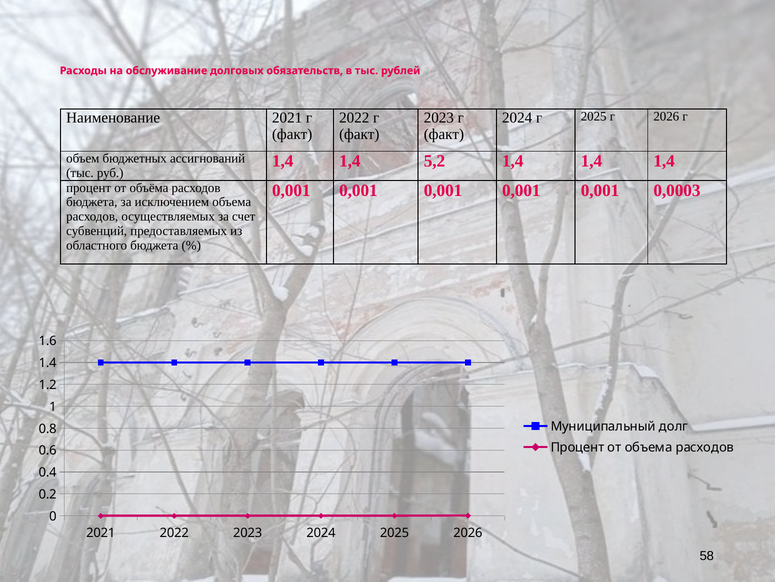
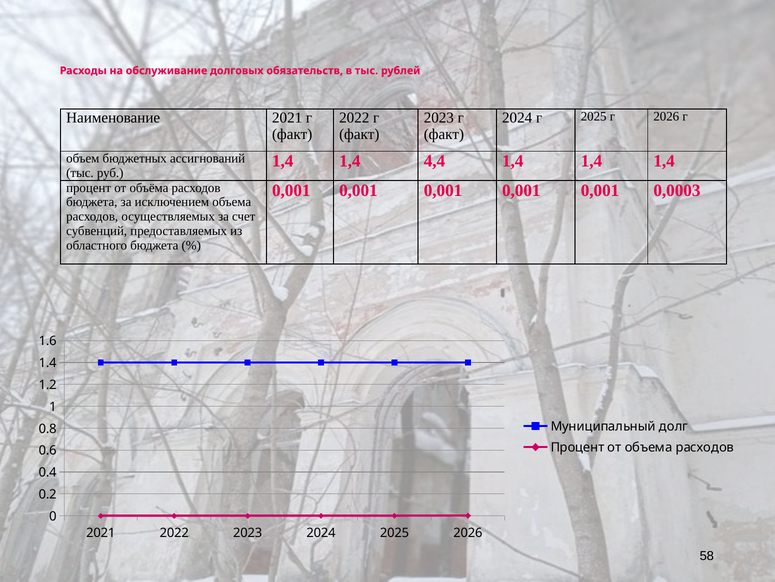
5,2: 5,2 -> 4,4
